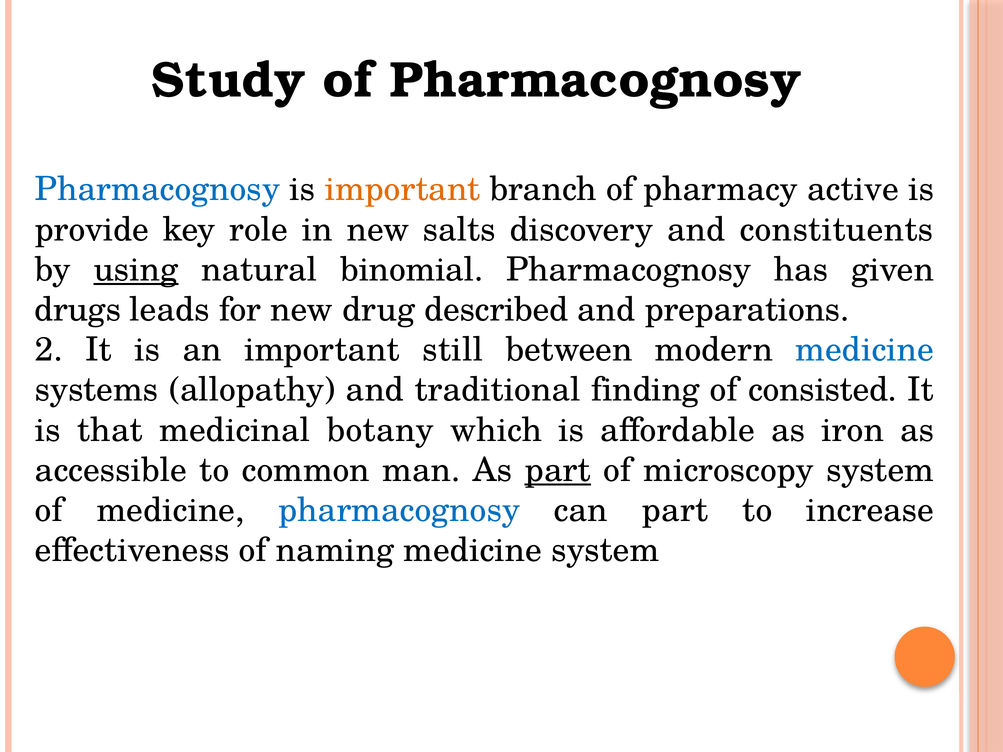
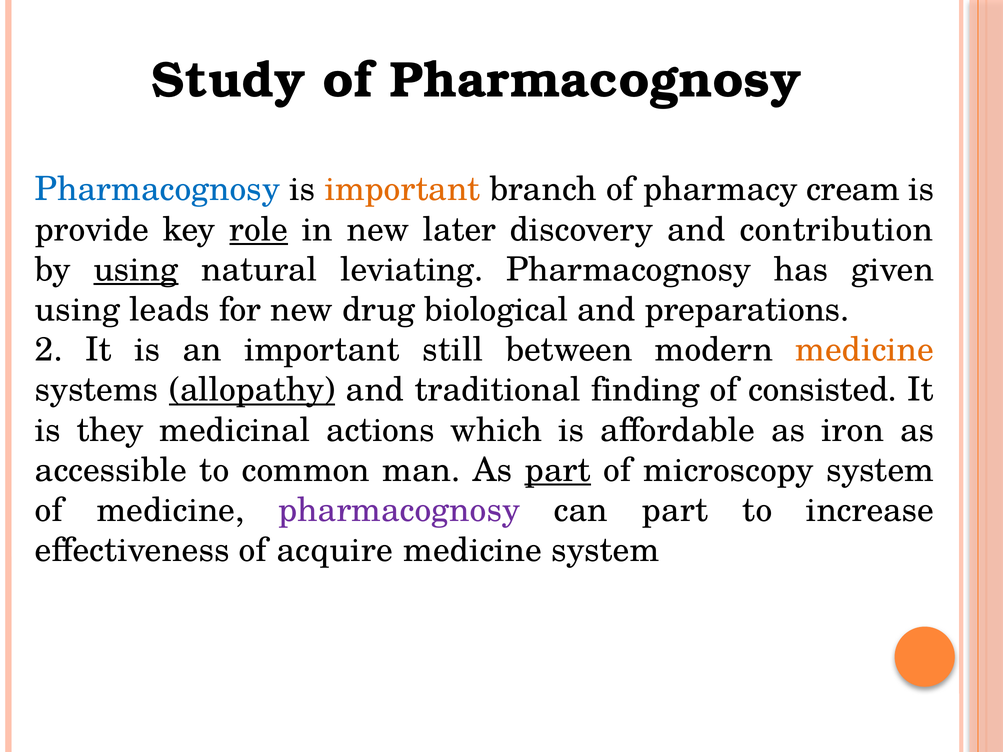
active: active -> cream
role underline: none -> present
salts: salts -> later
constituents: constituents -> contribution
binomial: binomial -> leviating
drugs at (78, 310): drugs -> using
described: described -> biological
medicine at (865, 350) colour: blue -> orange
allopathy underline: none -> present
that: that -> they
botany: botany -> actions
pharmacognosy at (399, 510) colour: blue -> purple
naming: naming -> acquire
